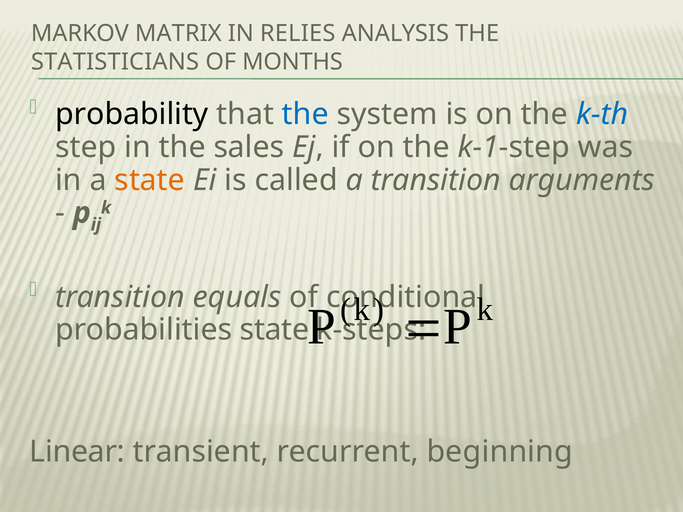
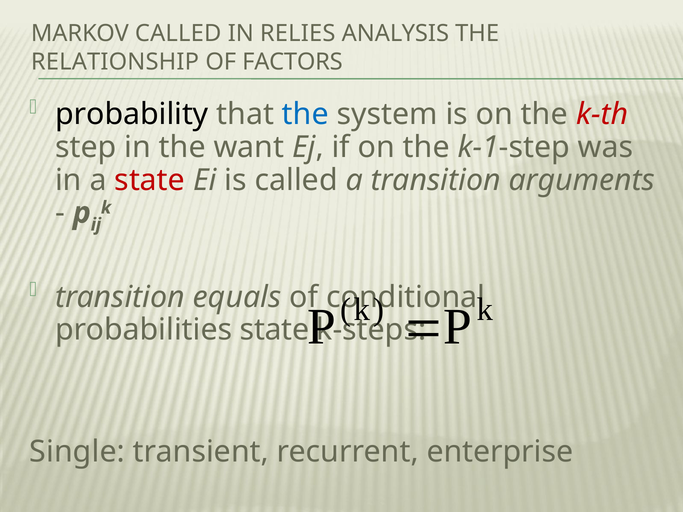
MARKOV MATRIX: MATRIX -> CALLED
STATISTICIANS: STATISTICIANS -> RELATIONSHIP
MONTHS: MONTHS -> FACTORS
k-th colour: blue -> red
sales: sales -> want
state at (150, 180) colour: orange -> red
Linear: Linear -> Single
beginning: beginning -> enterprise
